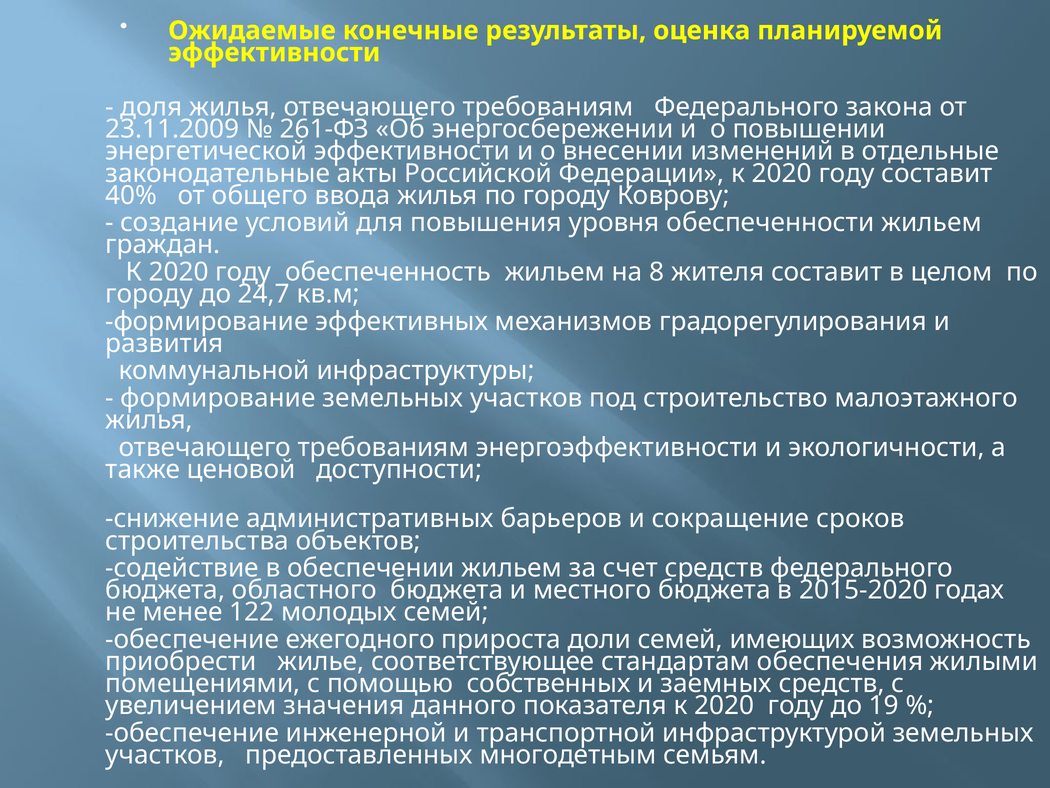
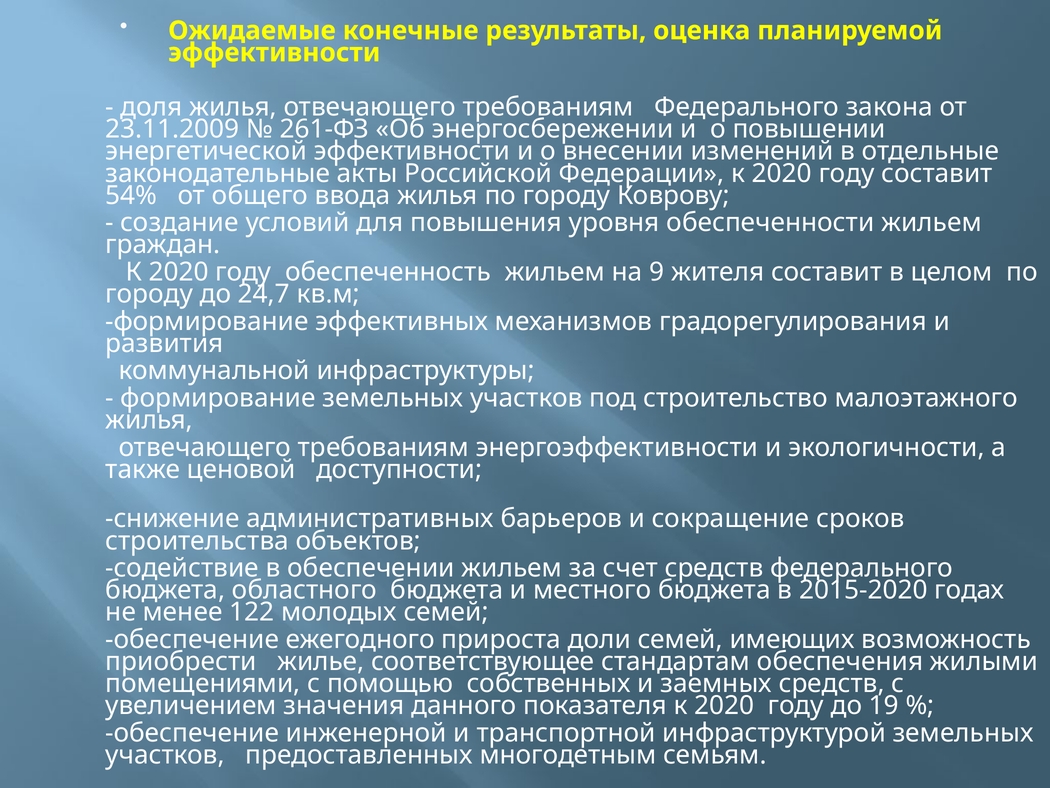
40%: 40% -> 54%
8: 8 -> 9
